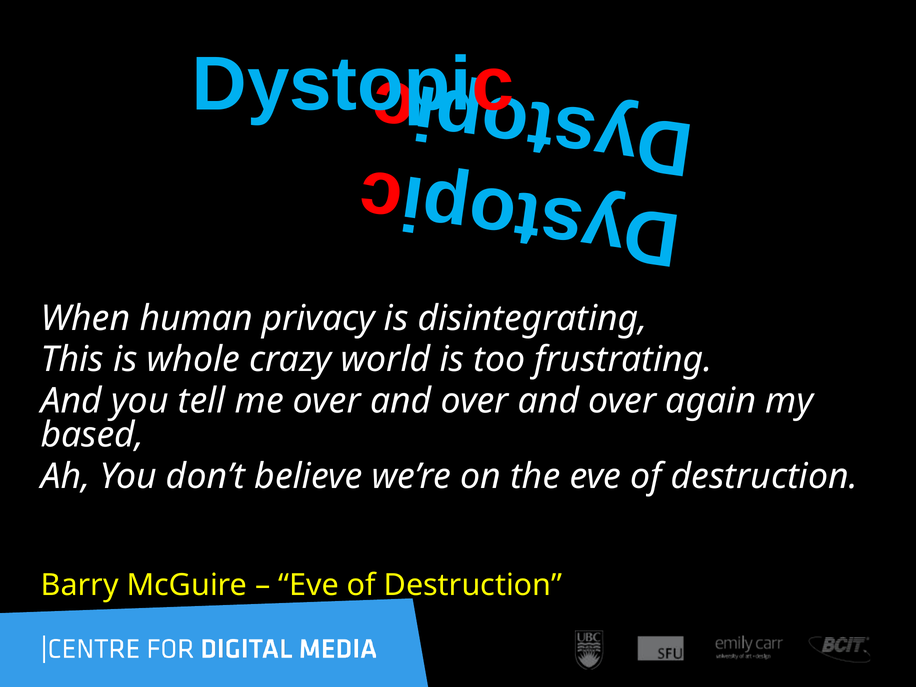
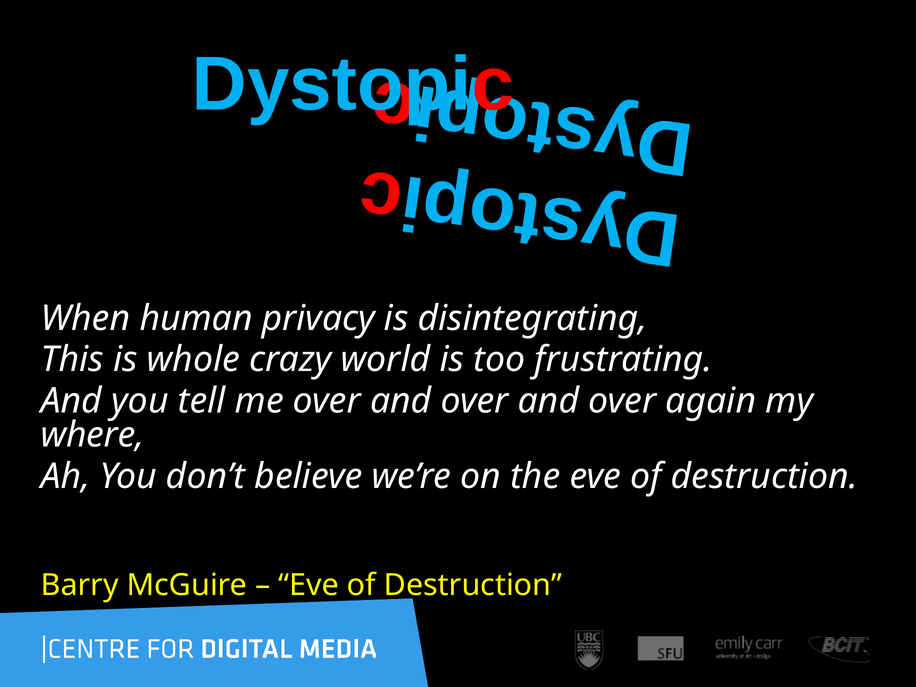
based: based -> where
